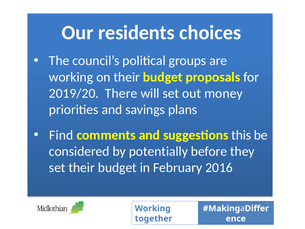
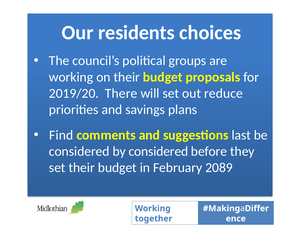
money: money -> reduce
this: this -> last
by potentially: potentially -> considered
2016: 2016 -> 2089
